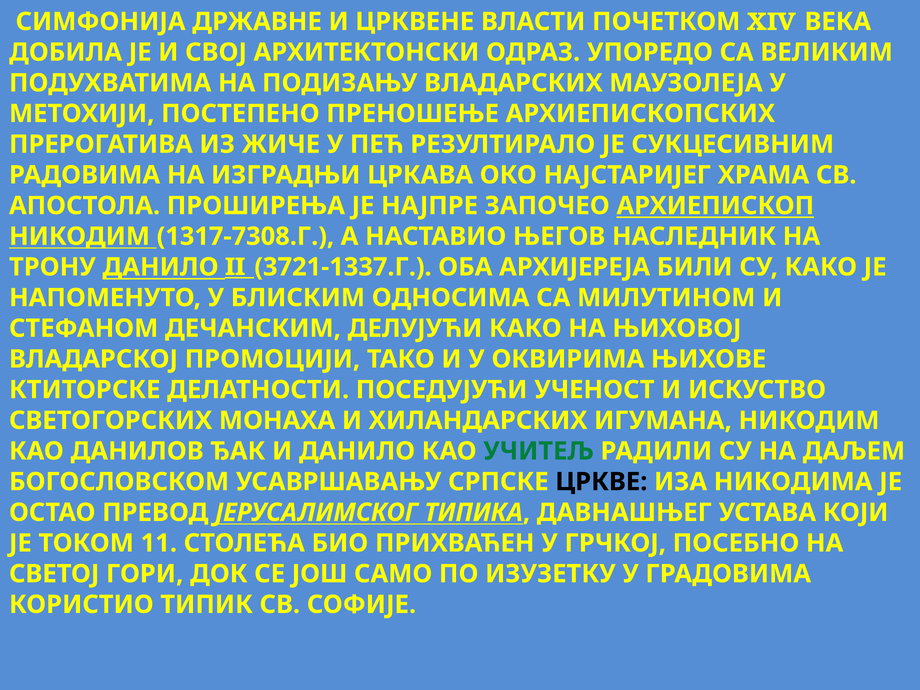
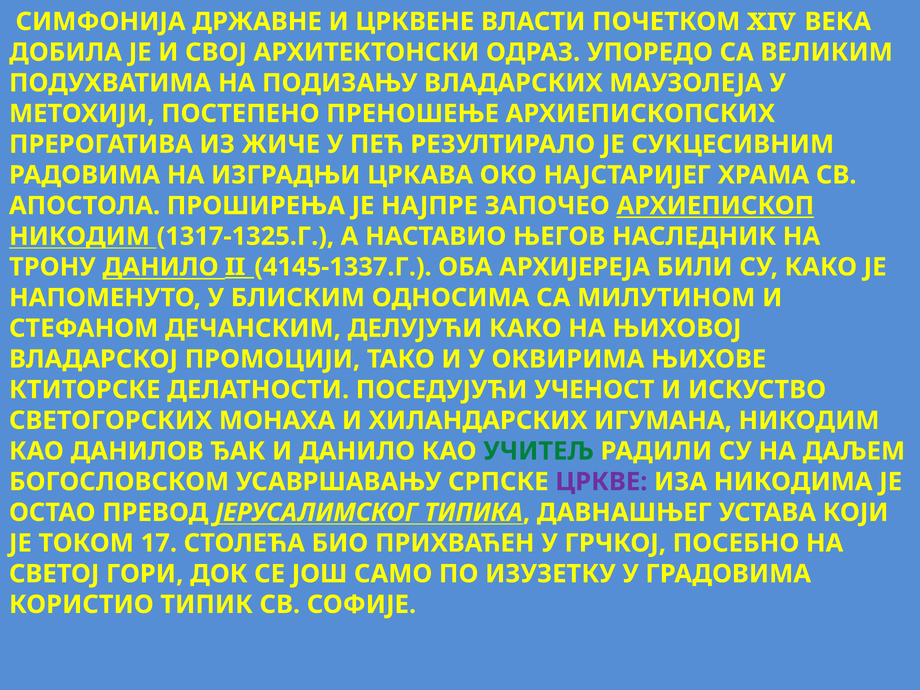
1317-7308.Г: 1317-7308.Г -> 1317-1325.Г
3721-1337.Г: 3721-1337.Г -> 4145-1337.Г
ЦРКВЕ colour: black -> purple
11: 11 -> 17
